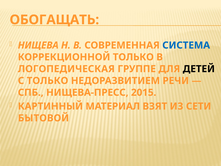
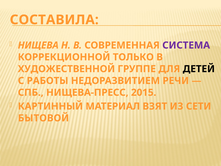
ОБОГАЩАТЬ: ОБОГАЩАТЬ -> СОСТАВИЛА
СИСТЕМА colour: blue -> purple
ЛОГОПЕДИЧЕСКАЯ: ЛОГОПЕДИЧЕСКАЯ -> ХУДОЖЕСТВЕННОЙ
С ТОЛЬКО: ТОЛЬКО -> РАБОТЫ
